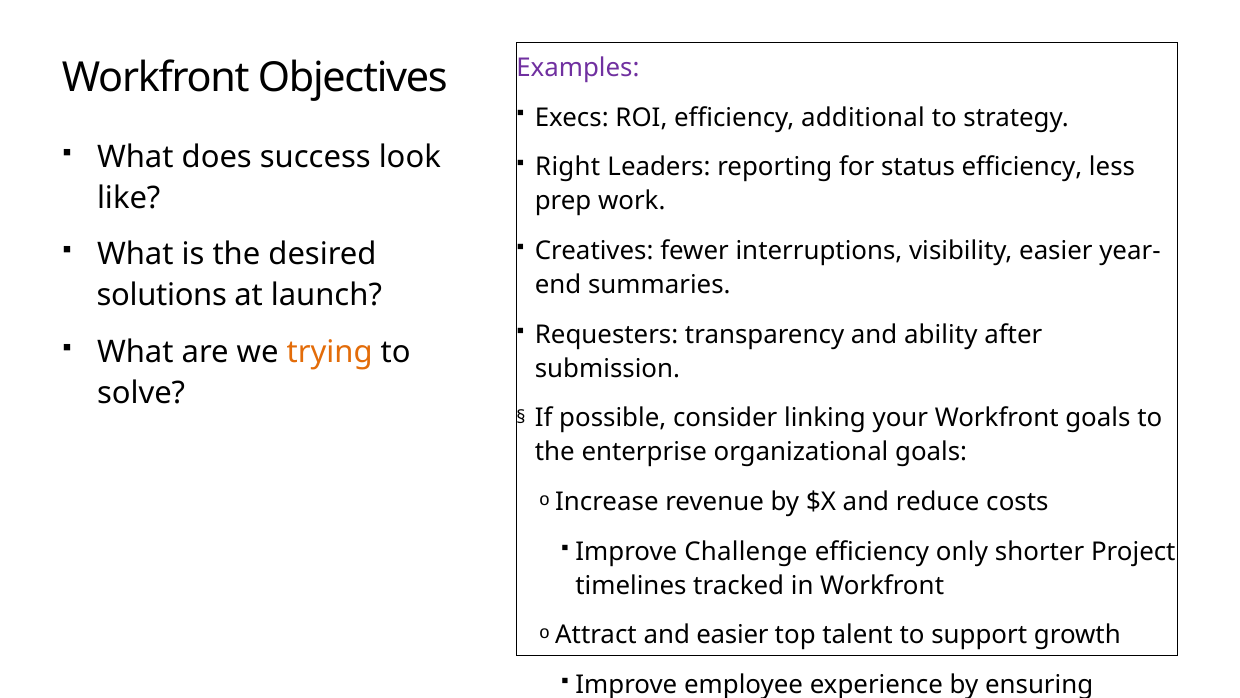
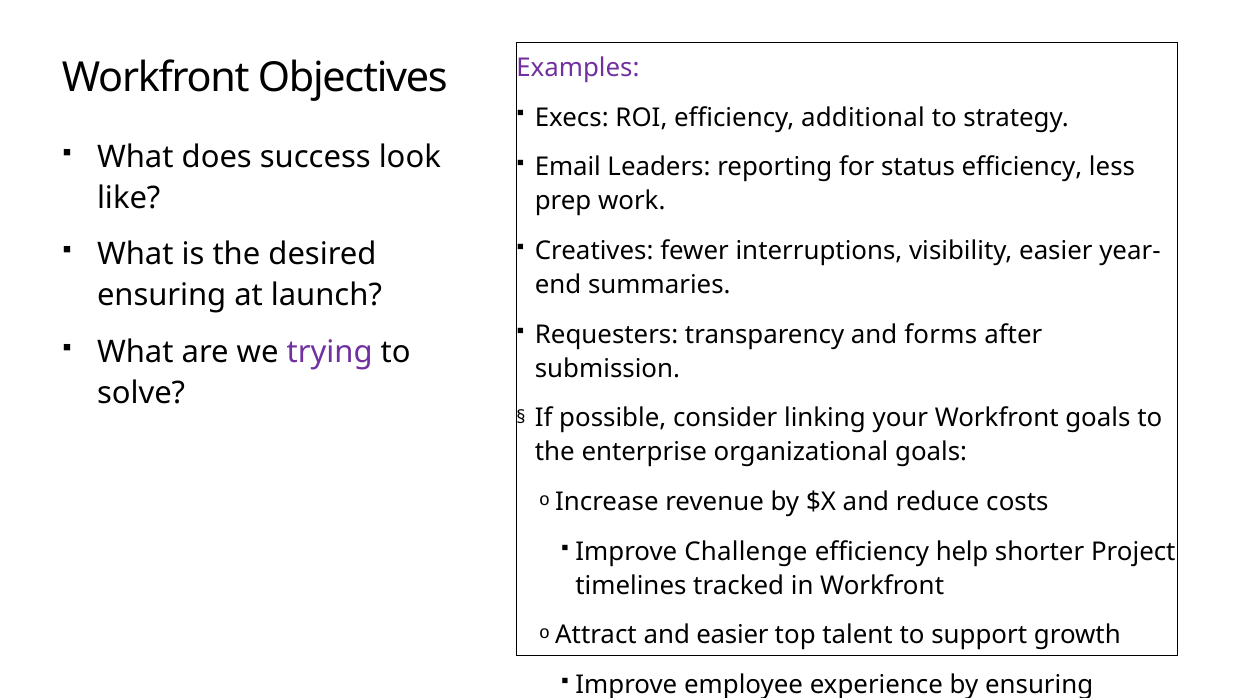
Right: Right -> Email
solutions at (162, 295): solutions -> ensuring
ability: ability -> forms
trying colour: orange -> purple
only: only -> help
